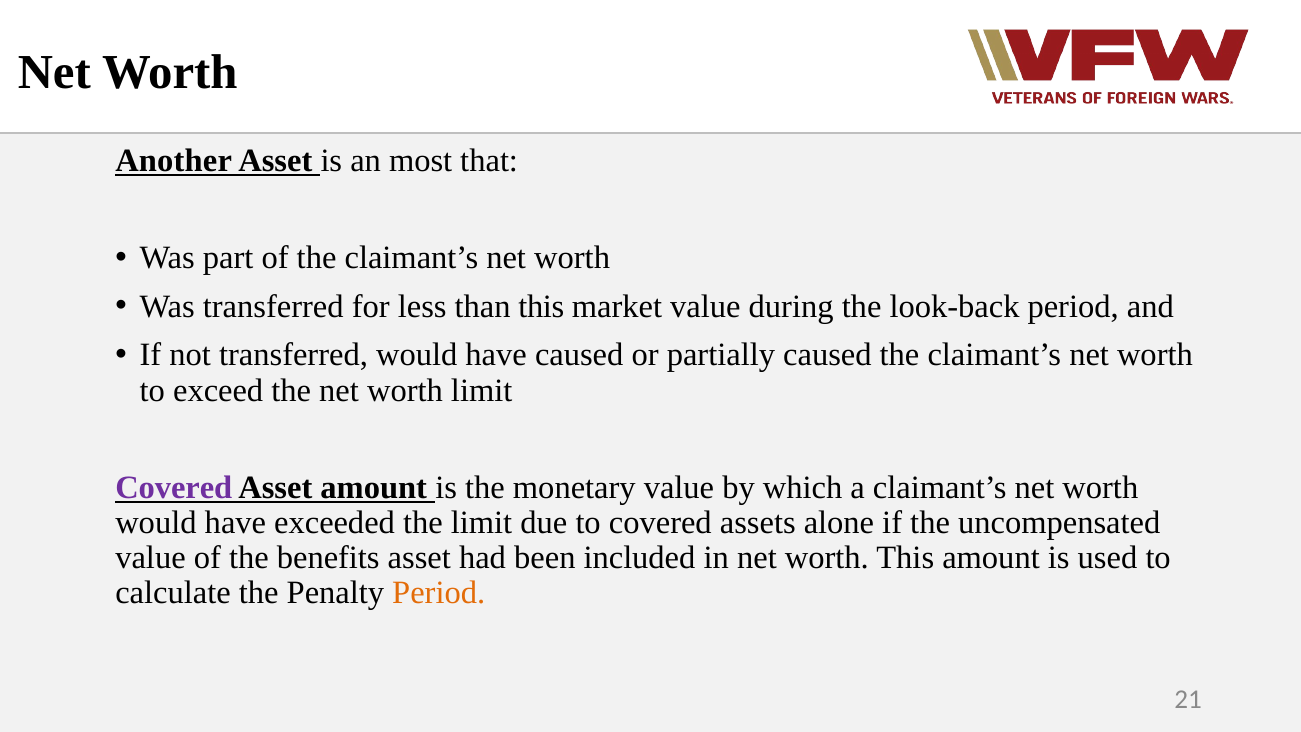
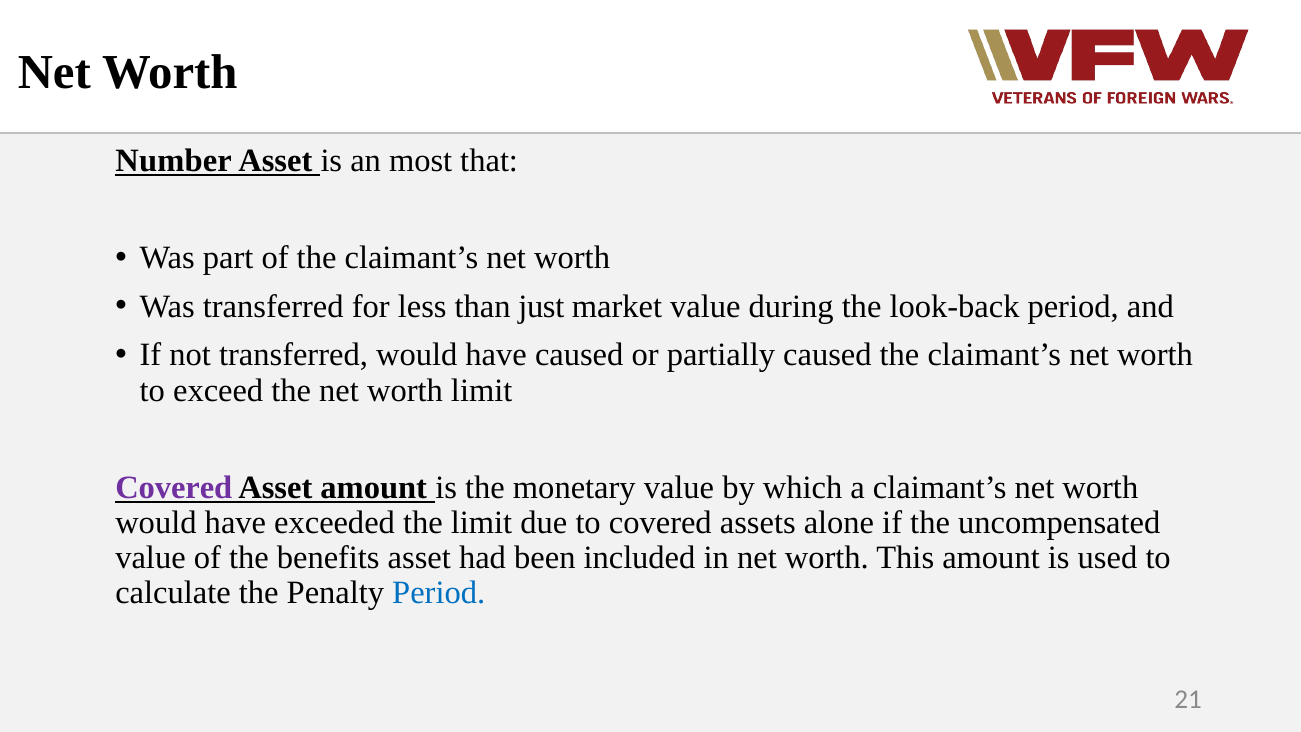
Another: Another -> Number
than this: this -> just
Period at (439, 593) colour: orange -> blue
